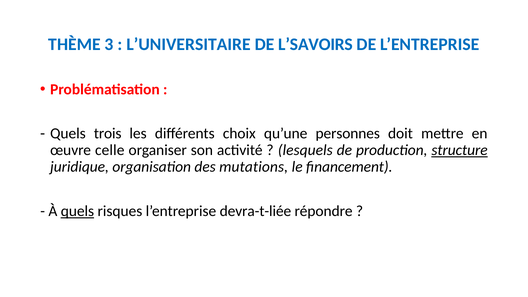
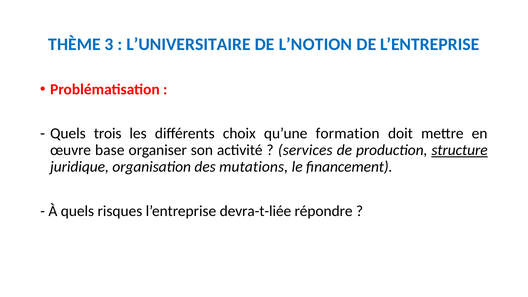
L’SAVOIRS: L’SAVOIRS -> L’NOTION
personnes: personnes -> formation
celle: celle -> base
lesquels: lesquels -> services
quels at (77, 211) underline: present -> none
